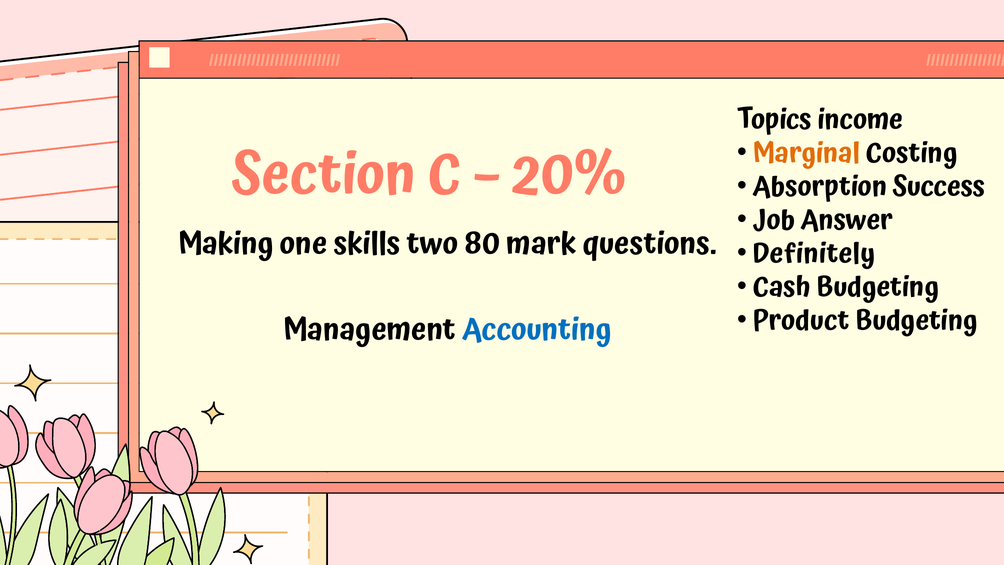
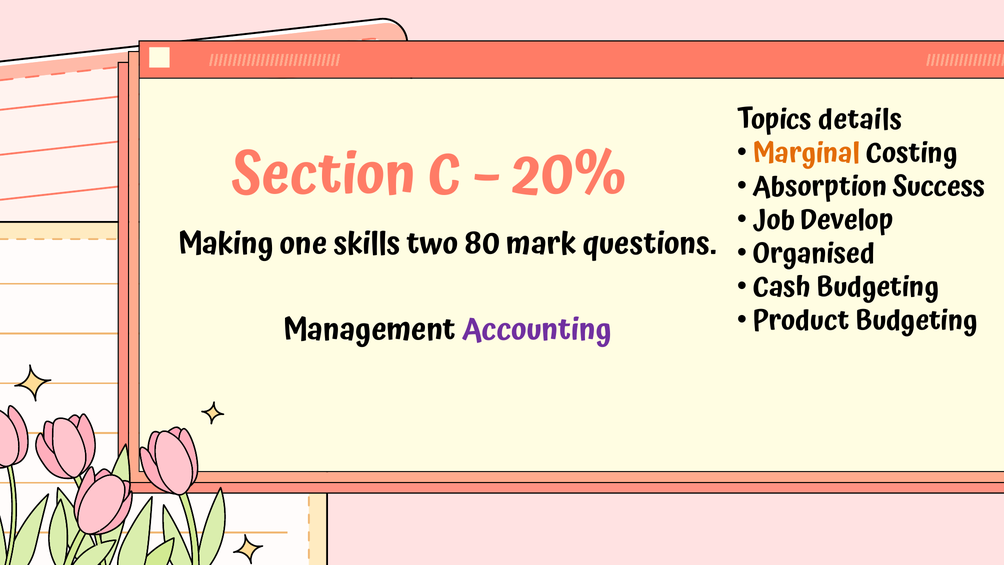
income: income -> details
Answer: Answer -> Develop
Definitely: Definitely -> Organised
Accounting colour: blue -> purple
